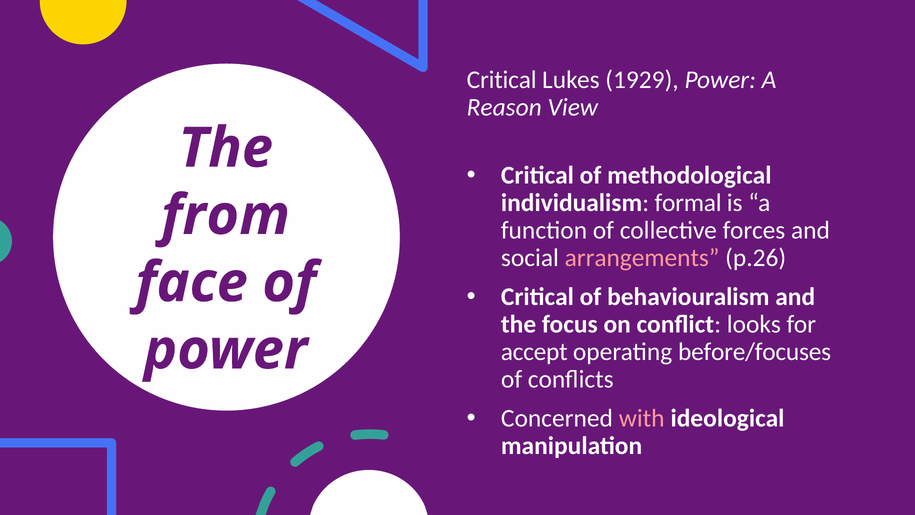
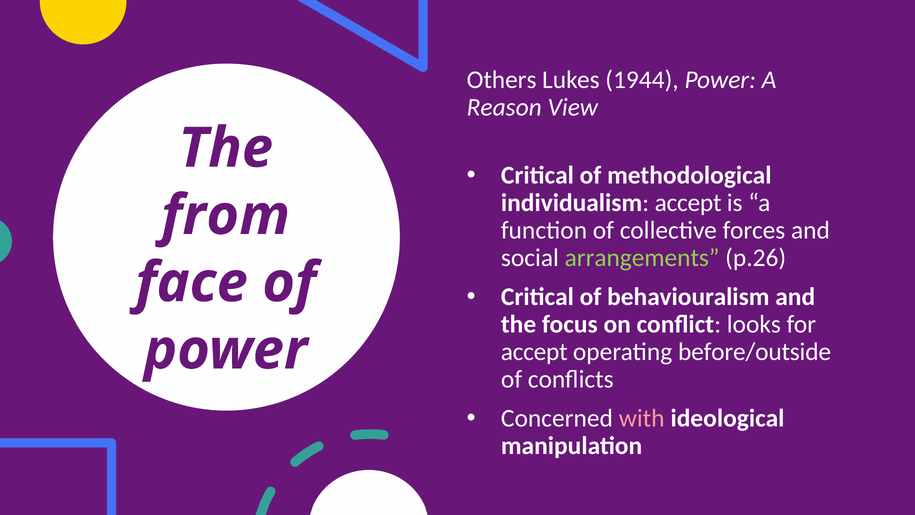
Critical at (502, 80): Critical -> Others
1929: 1929 -> 1944
individualism formal: formal -> accept
arrangements colour: pink -> light green
before/focuses: before/focuses -> before/outside
